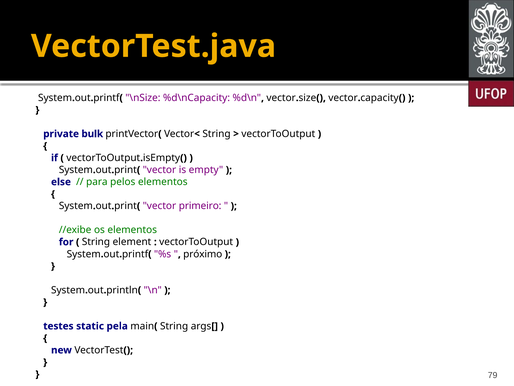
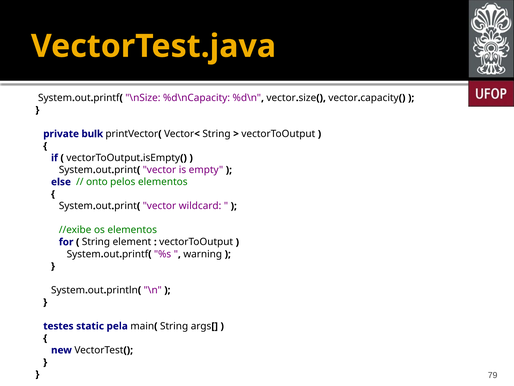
para: para -> onto
primeiro: primeiro -> wildcard
próximo: próximo -> warning
